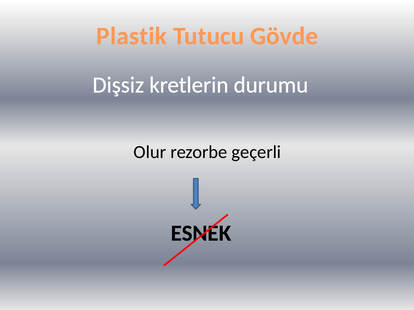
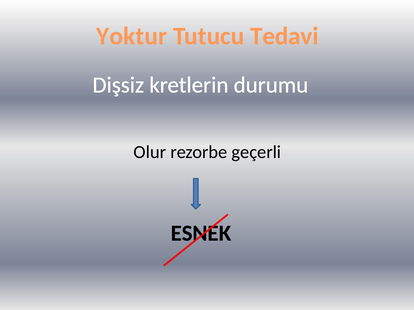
Plastik: Plastik -> Yoktur
Gövde: Gövde -> Tedavi
